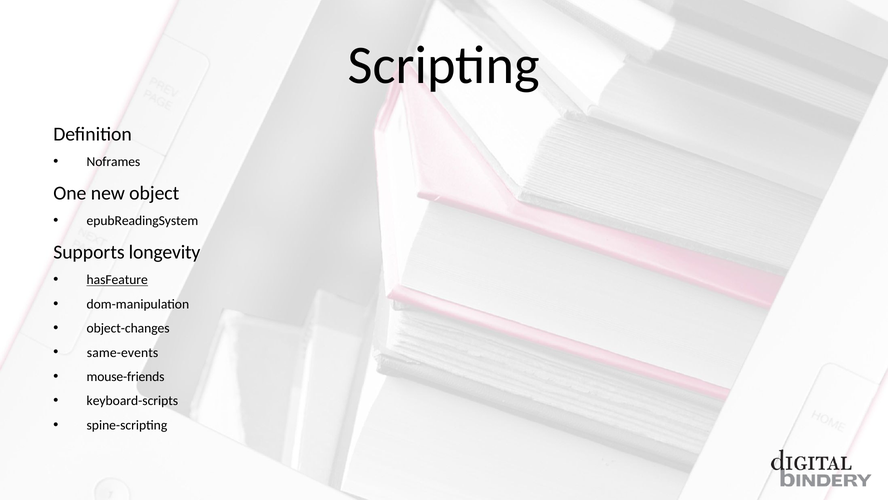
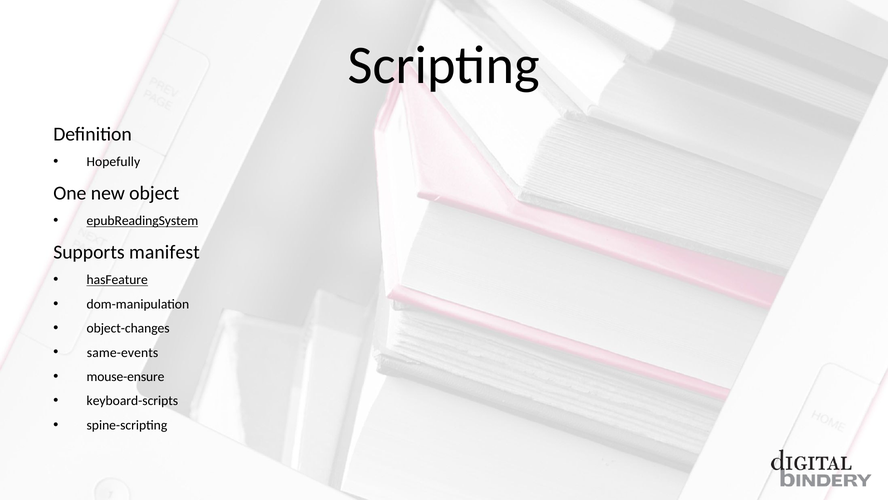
Noframes: Noframes -> Hopefully
epubReadingSystem underline: none -> present
longevity: longevity -> manifest
mouse-friends: mouse-friends -> mouse-ensure
